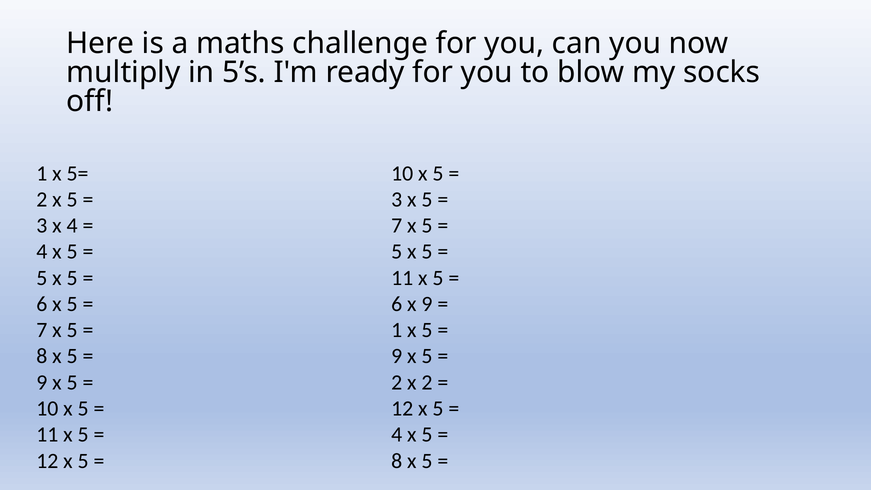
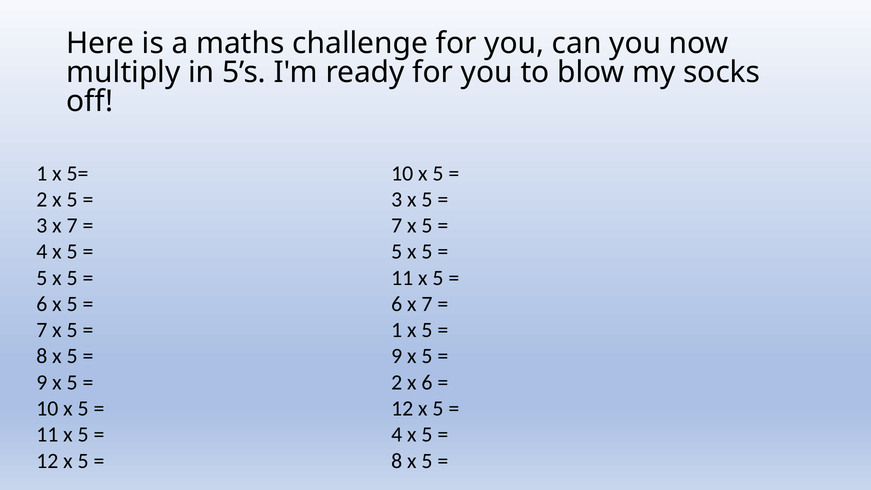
3 x 4: 4 -> 7
6 x 9: 9 -> 7
x 2: 2 -> 6
